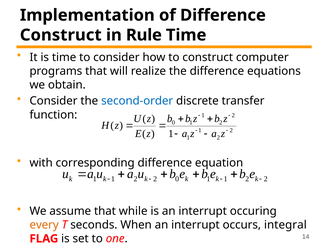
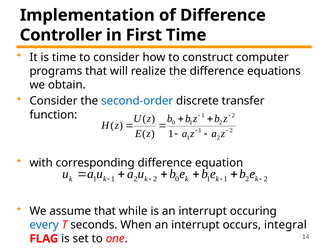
Construct at (61, 35): Construct -> Controller
Rule: Rule -> First
every colour: orange -> blue
